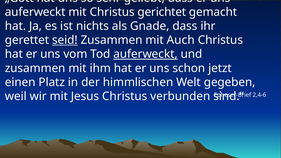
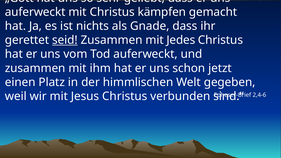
gerichtet: gerichtet -> kämpfen
Auch: Auch -> Jedes
auferweckt at (145, 54) underline: present -> none
